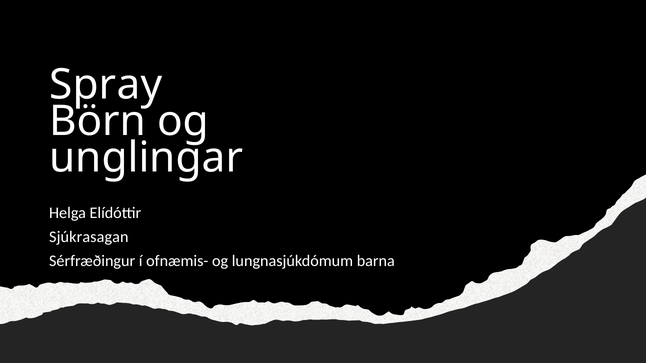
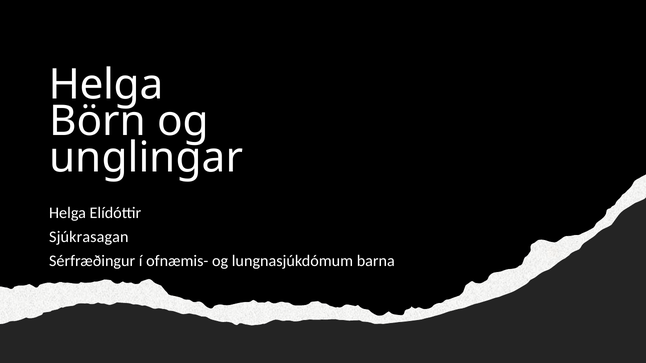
Spray at (106, 85): Spray -> Helga
